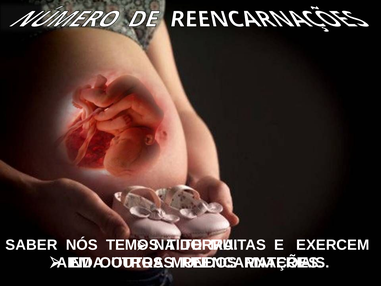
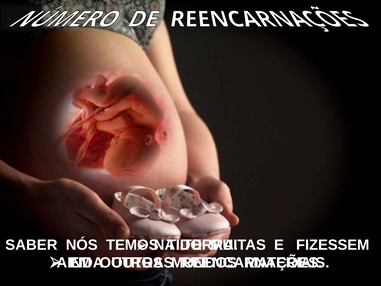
EXERCEM: EXERCEM -> FIZESSEM
